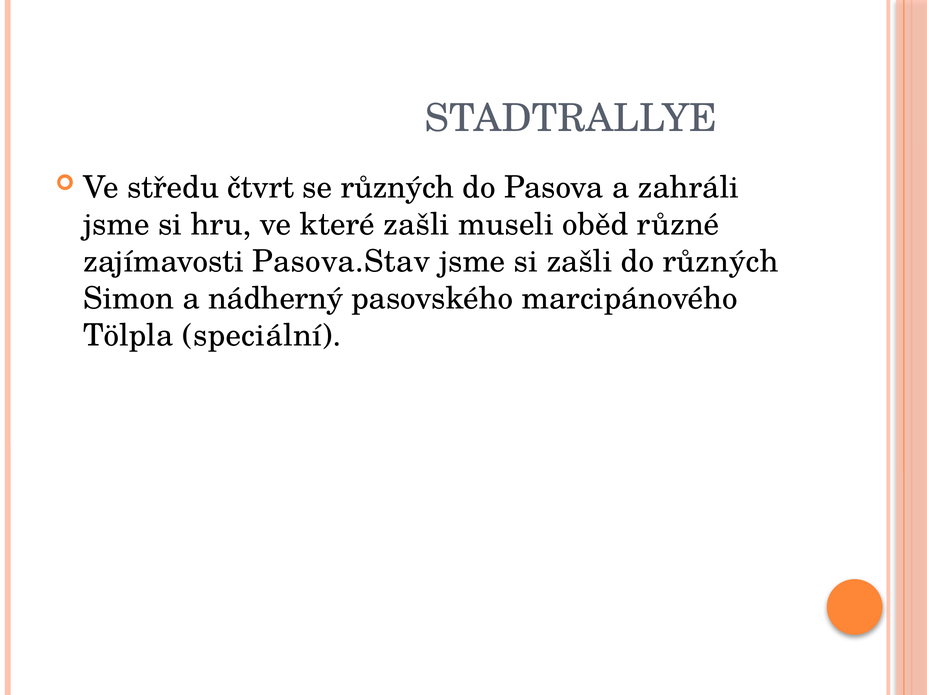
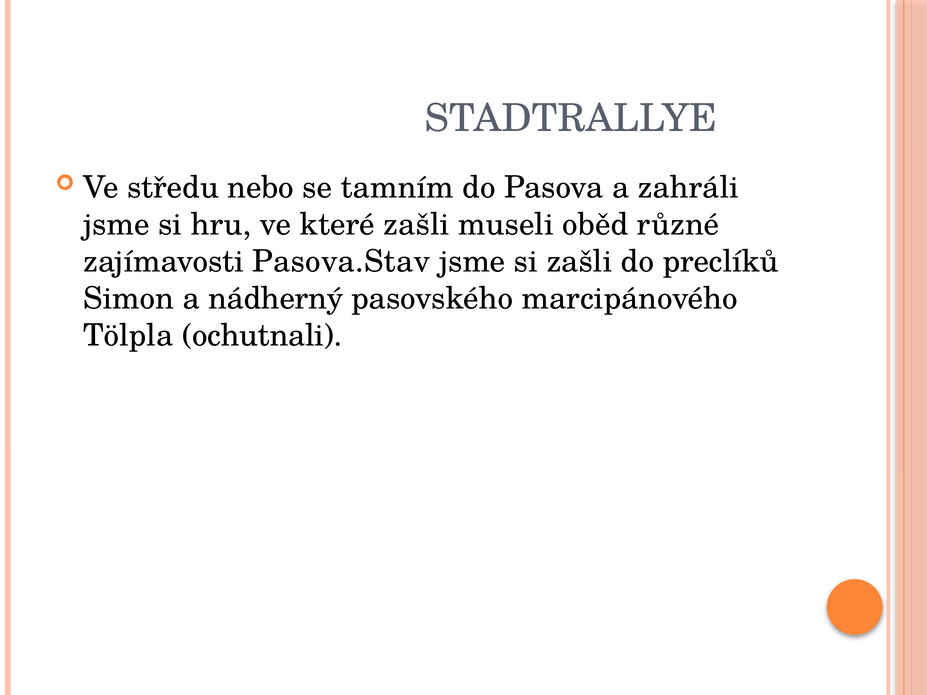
čtvrt: čtvrt -> nebo
se různých: různých -> tamním
do různých: různých -> preclíků
speciální: speciální -> ochutnali
